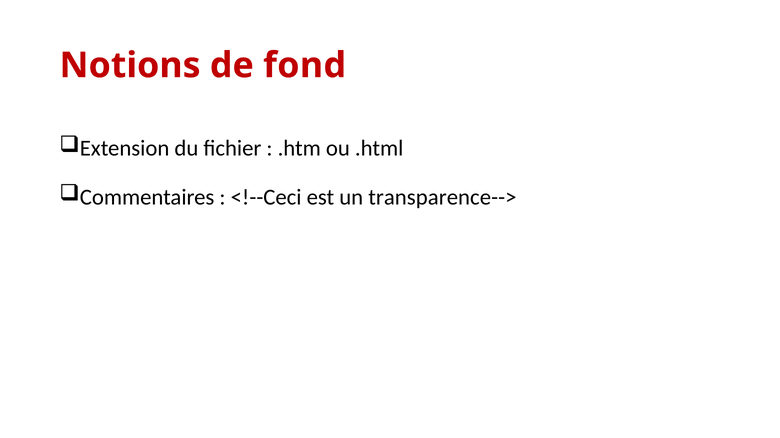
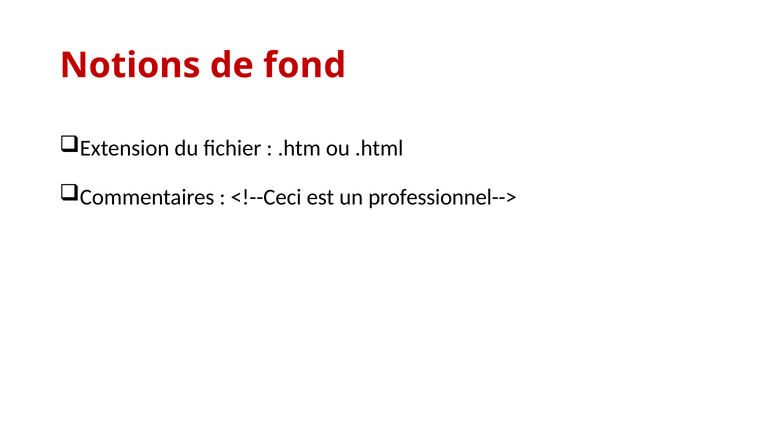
transparence-->: transparence--> -> professionnel-->
